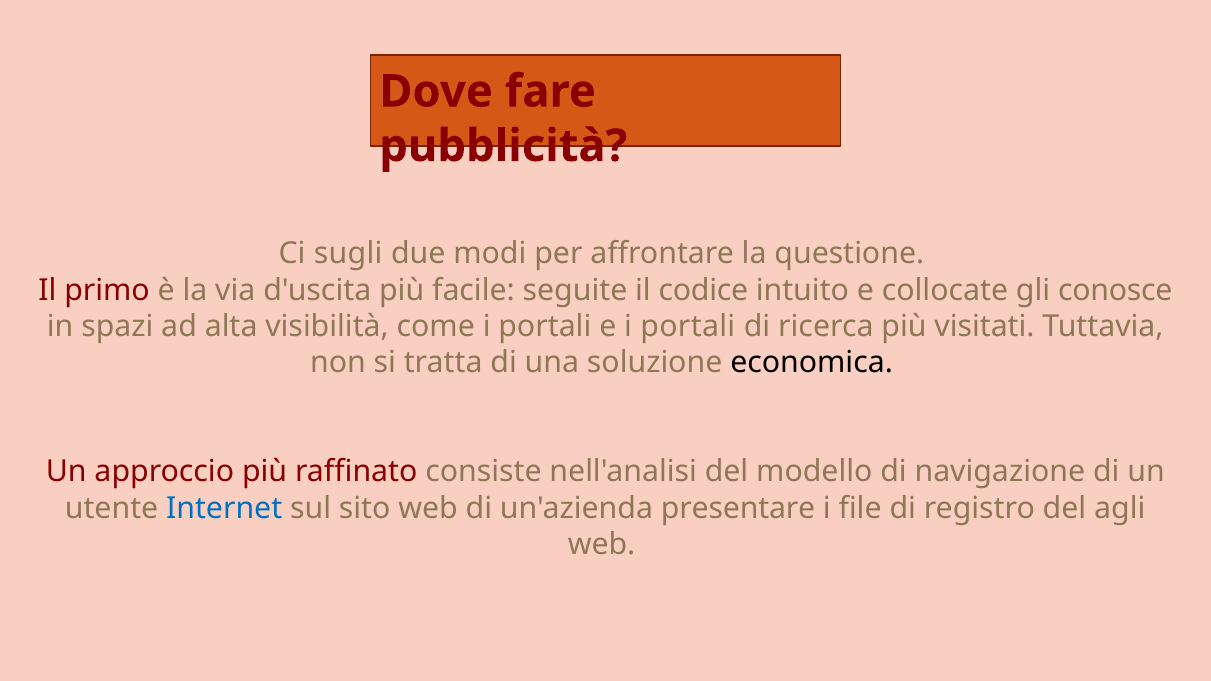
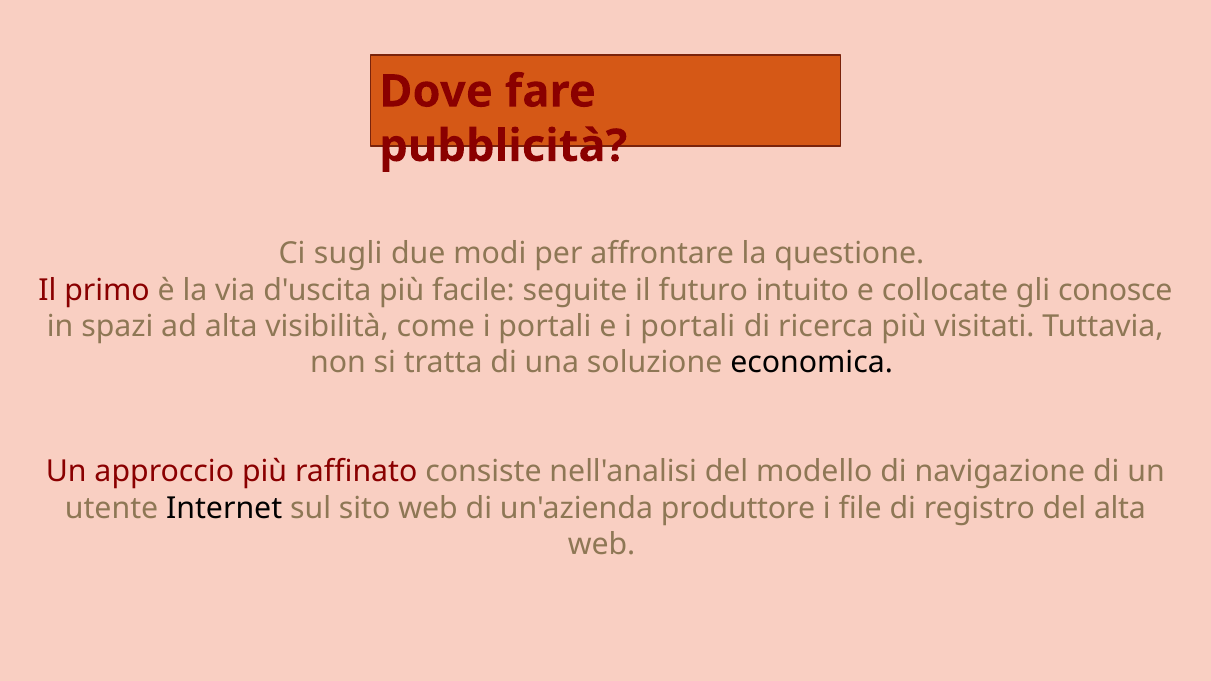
codice: codice -> futuro
Internet colour: blue -> black
presentare: presentare -> produttore
del agli: agli -> alta
